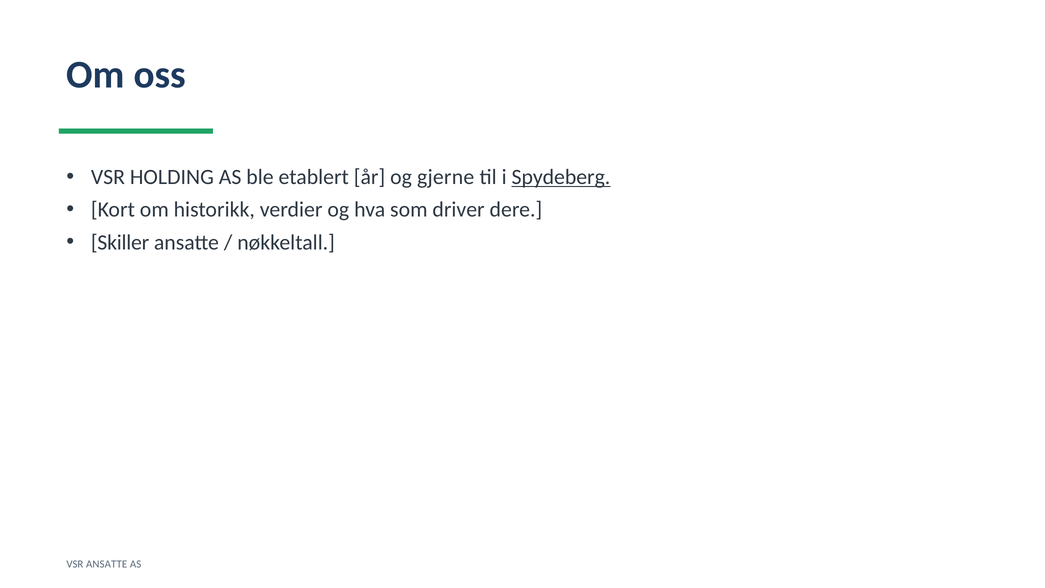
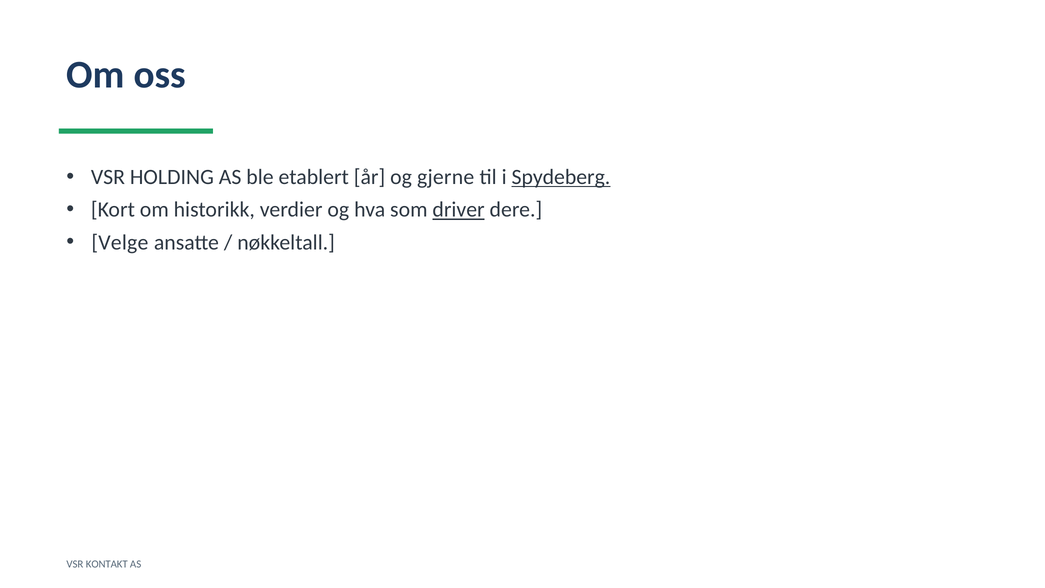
driver underline: none -> present
Skiller: Skiller -> Velge
VSR ANSATTE: ANSATTE -> KONTAKT
